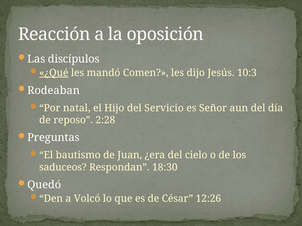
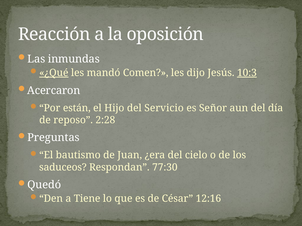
discípulos: discípulos -> inmundas
10:3 underline: none -> present
Rodeaban: Rodeaban -> Acercaron
natal: natal -> están
18:30: 18:30 -> 77:30
Volcó: Volcó -> Tiene
12:26: 12:26 -> 12:16
